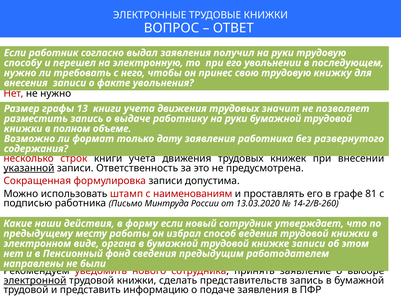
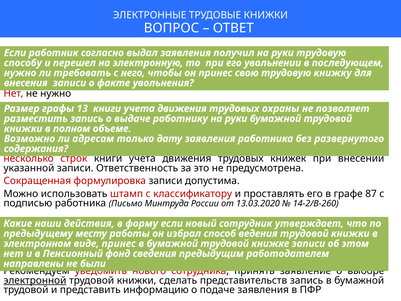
значит: значит -> охраны
формат: формат -> адресам
указанной underline: present -> none
наименованиям: наименованиям -> классификатору
81: 81 -> 87
виде органа: органа -> принес
